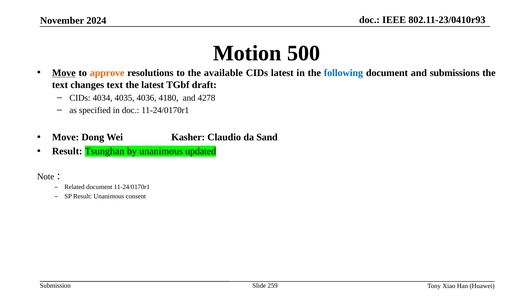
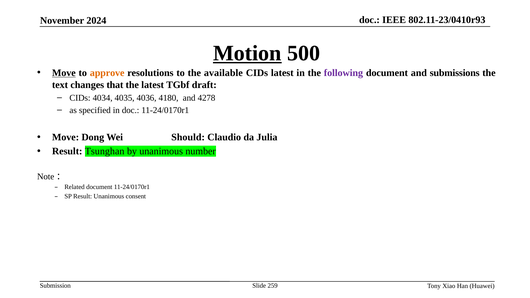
Motion underline: none -> present
following colour: blue -> purple
changes text: text -> that
Kasher: Kasher -> Should
Sand: Sand -> Julia
updated: updated -> number
